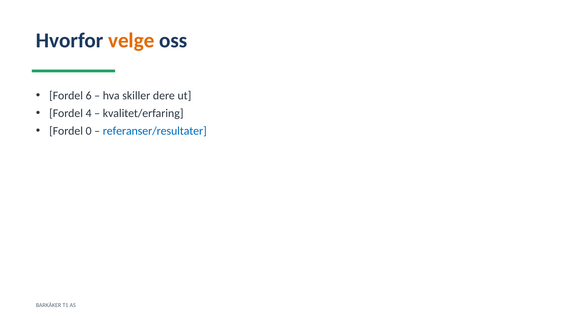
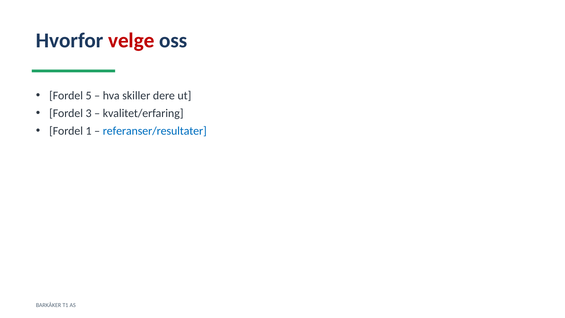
velge colour: orange -> red
6: 6 -> 5
4: 4 -> 3
0: 0 -> 1
